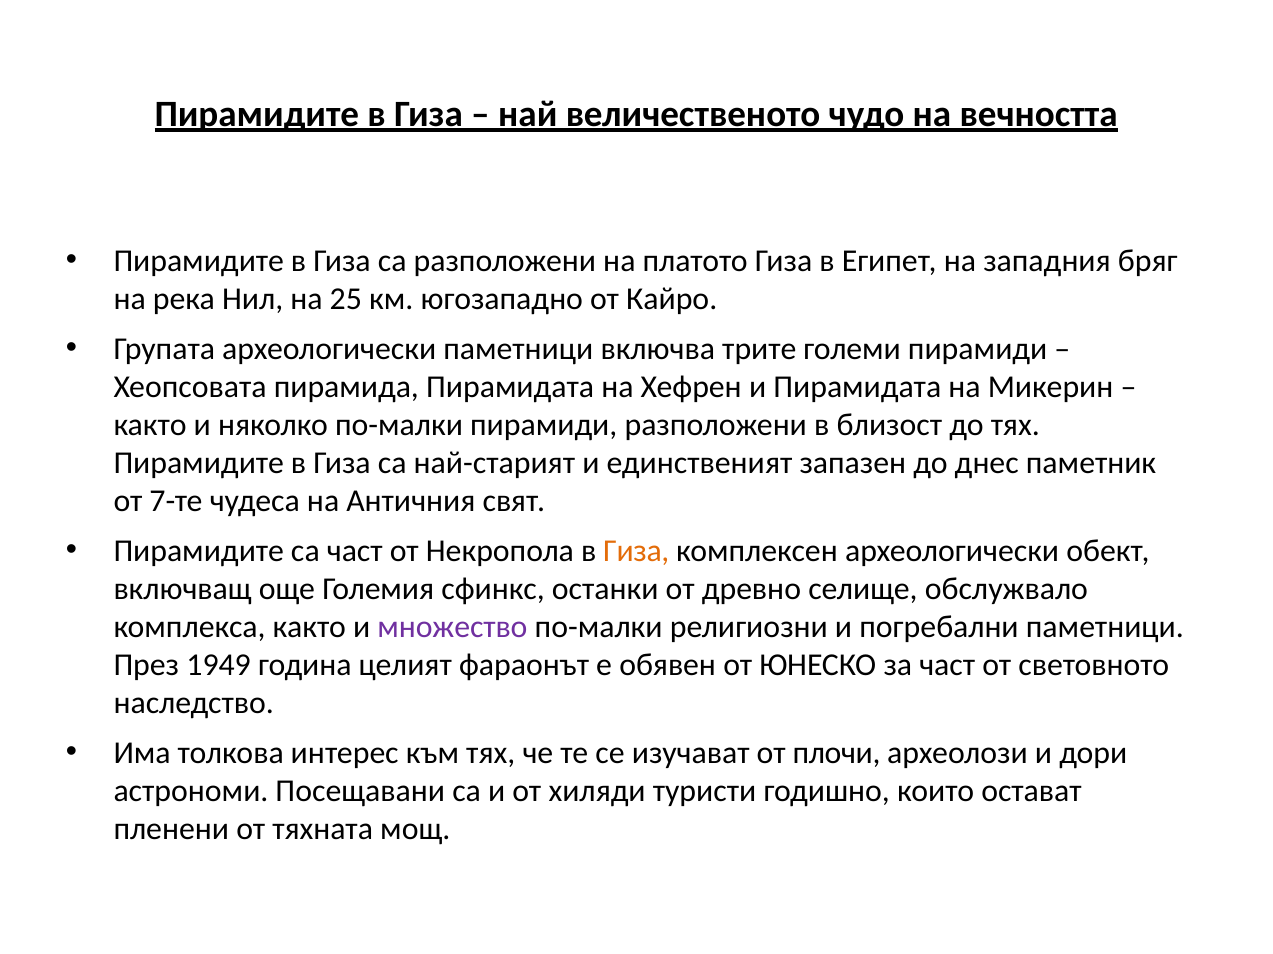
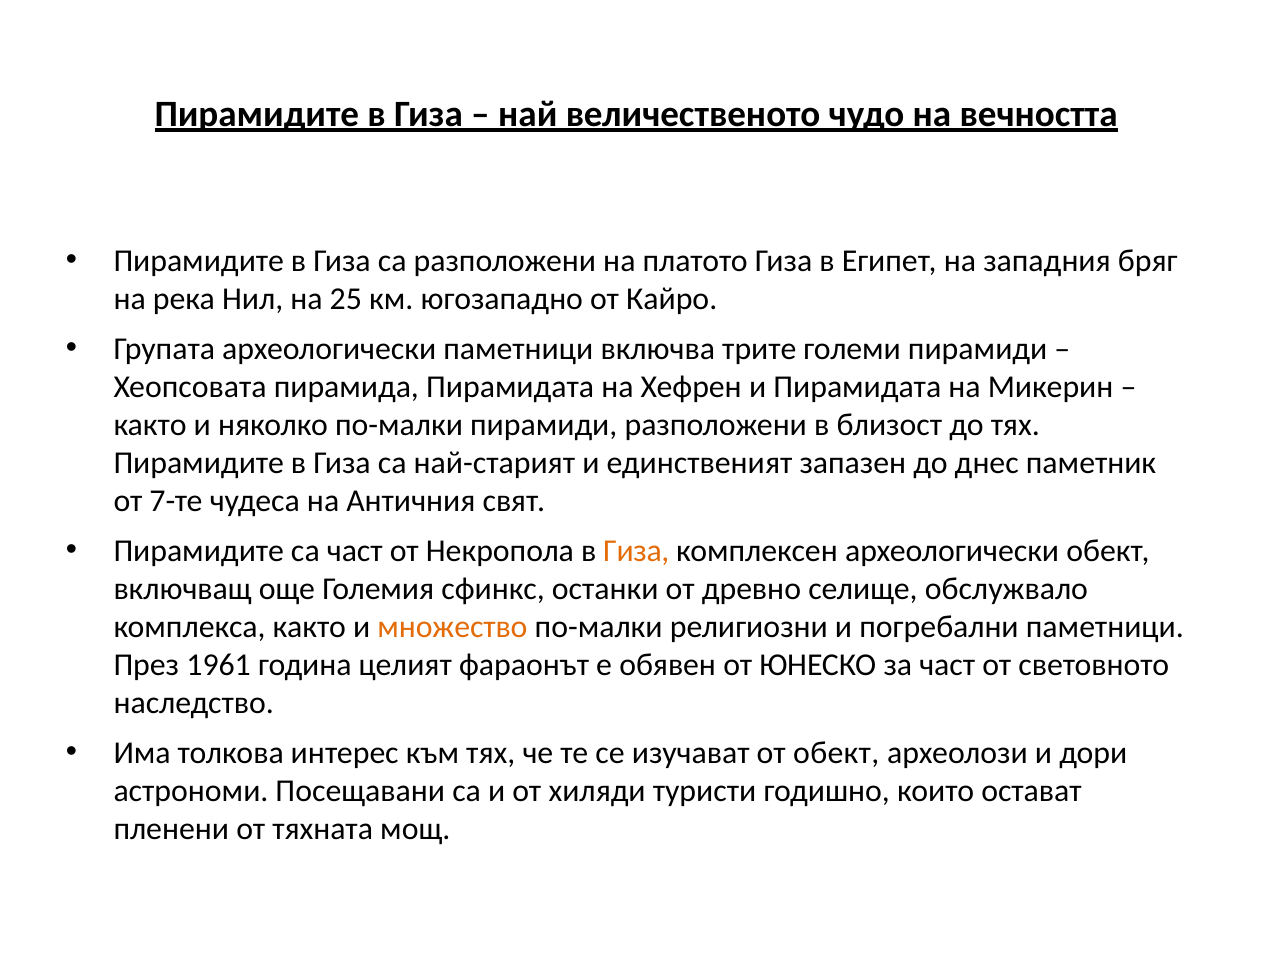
множество colour: purple -> orange
1949: 1949 -> 1961
от плочи: плочи -> обект
